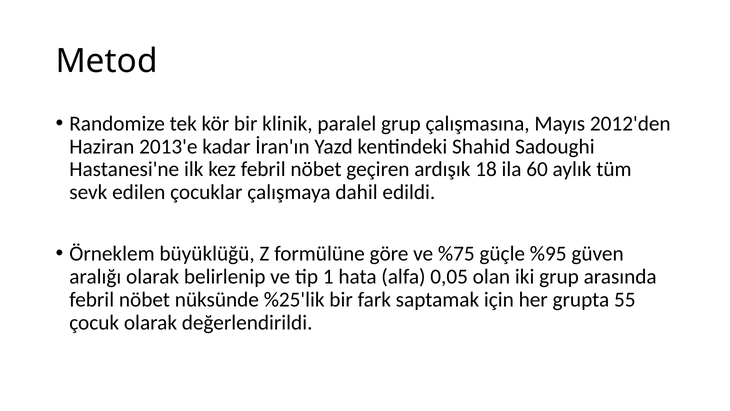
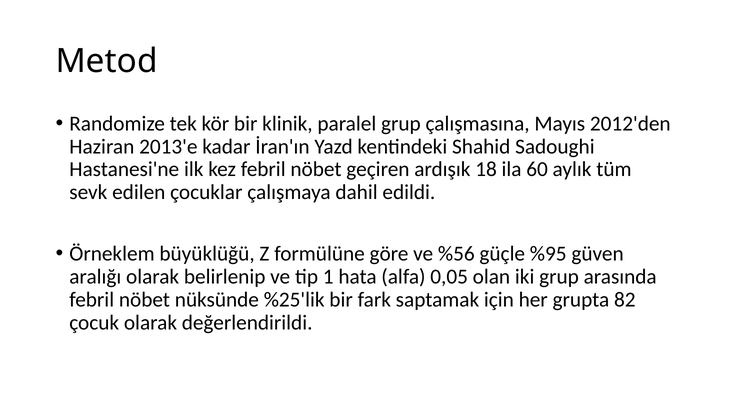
%75: %75 -> %56
55: 55 -> 82
